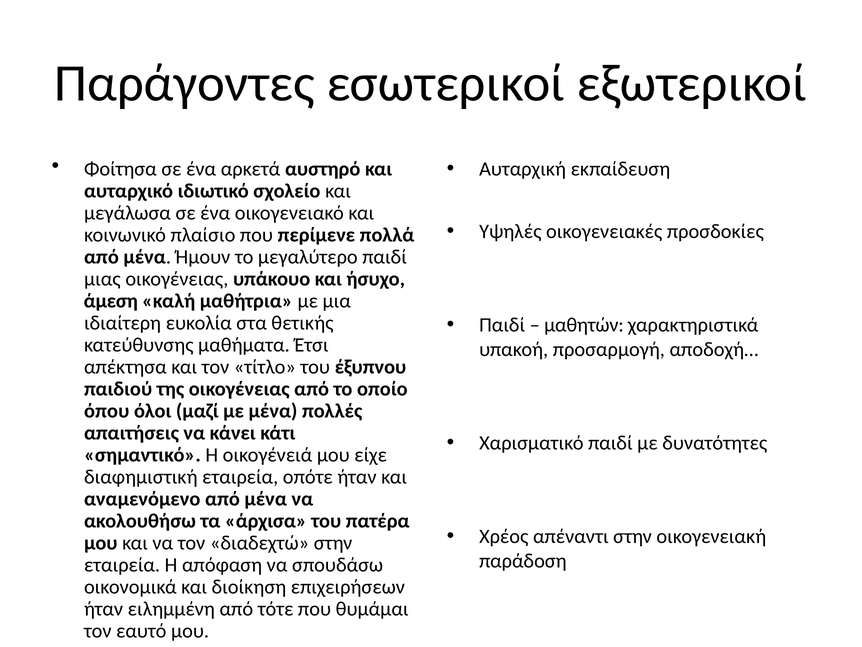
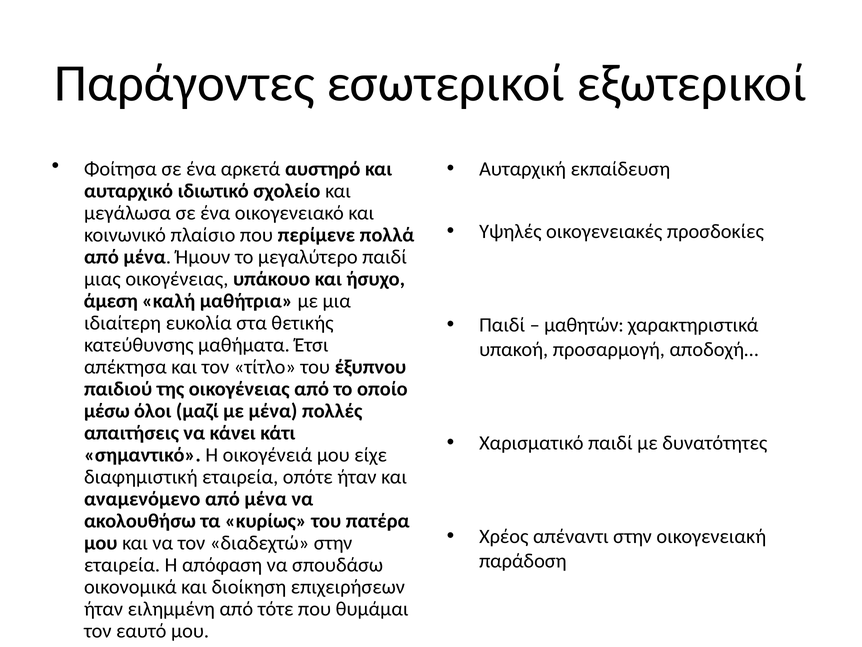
όπου: όπου -> μέσω
άρχισα: άρχισα -> κυρίως
